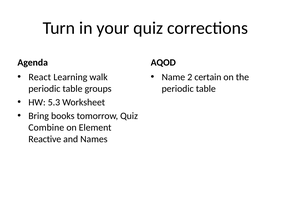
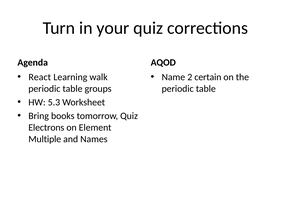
Combine: Combine -> Electrons
Reactive: Reactive -> Multiple
